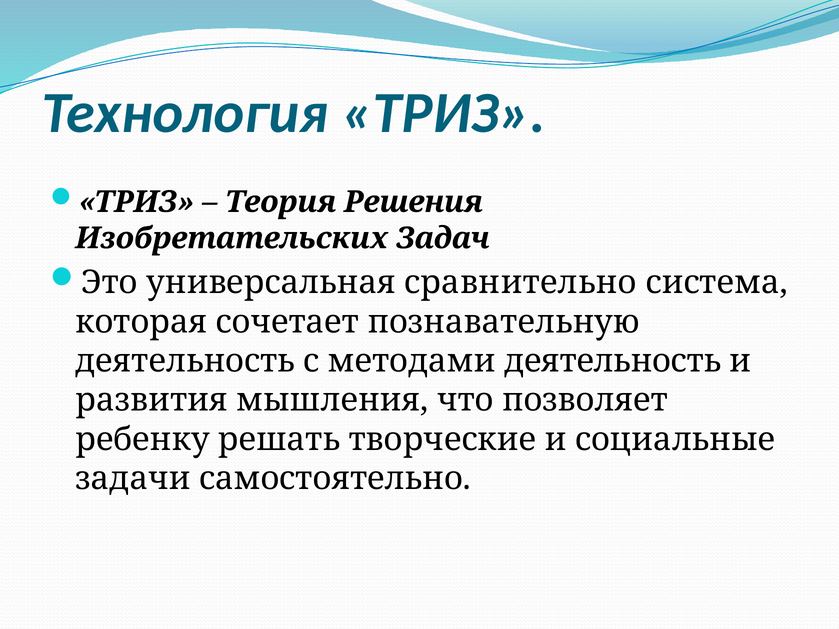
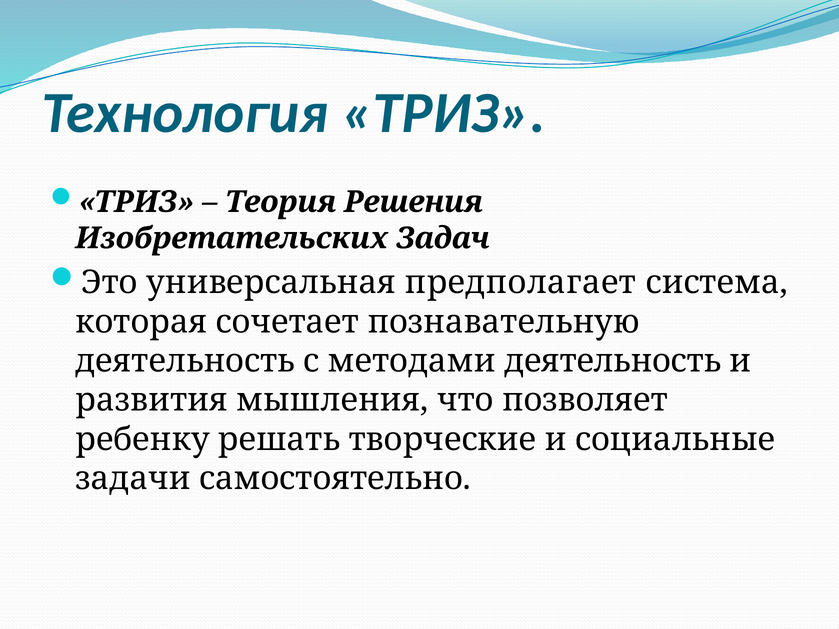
сравнительно: сравнительно -> предполагает
